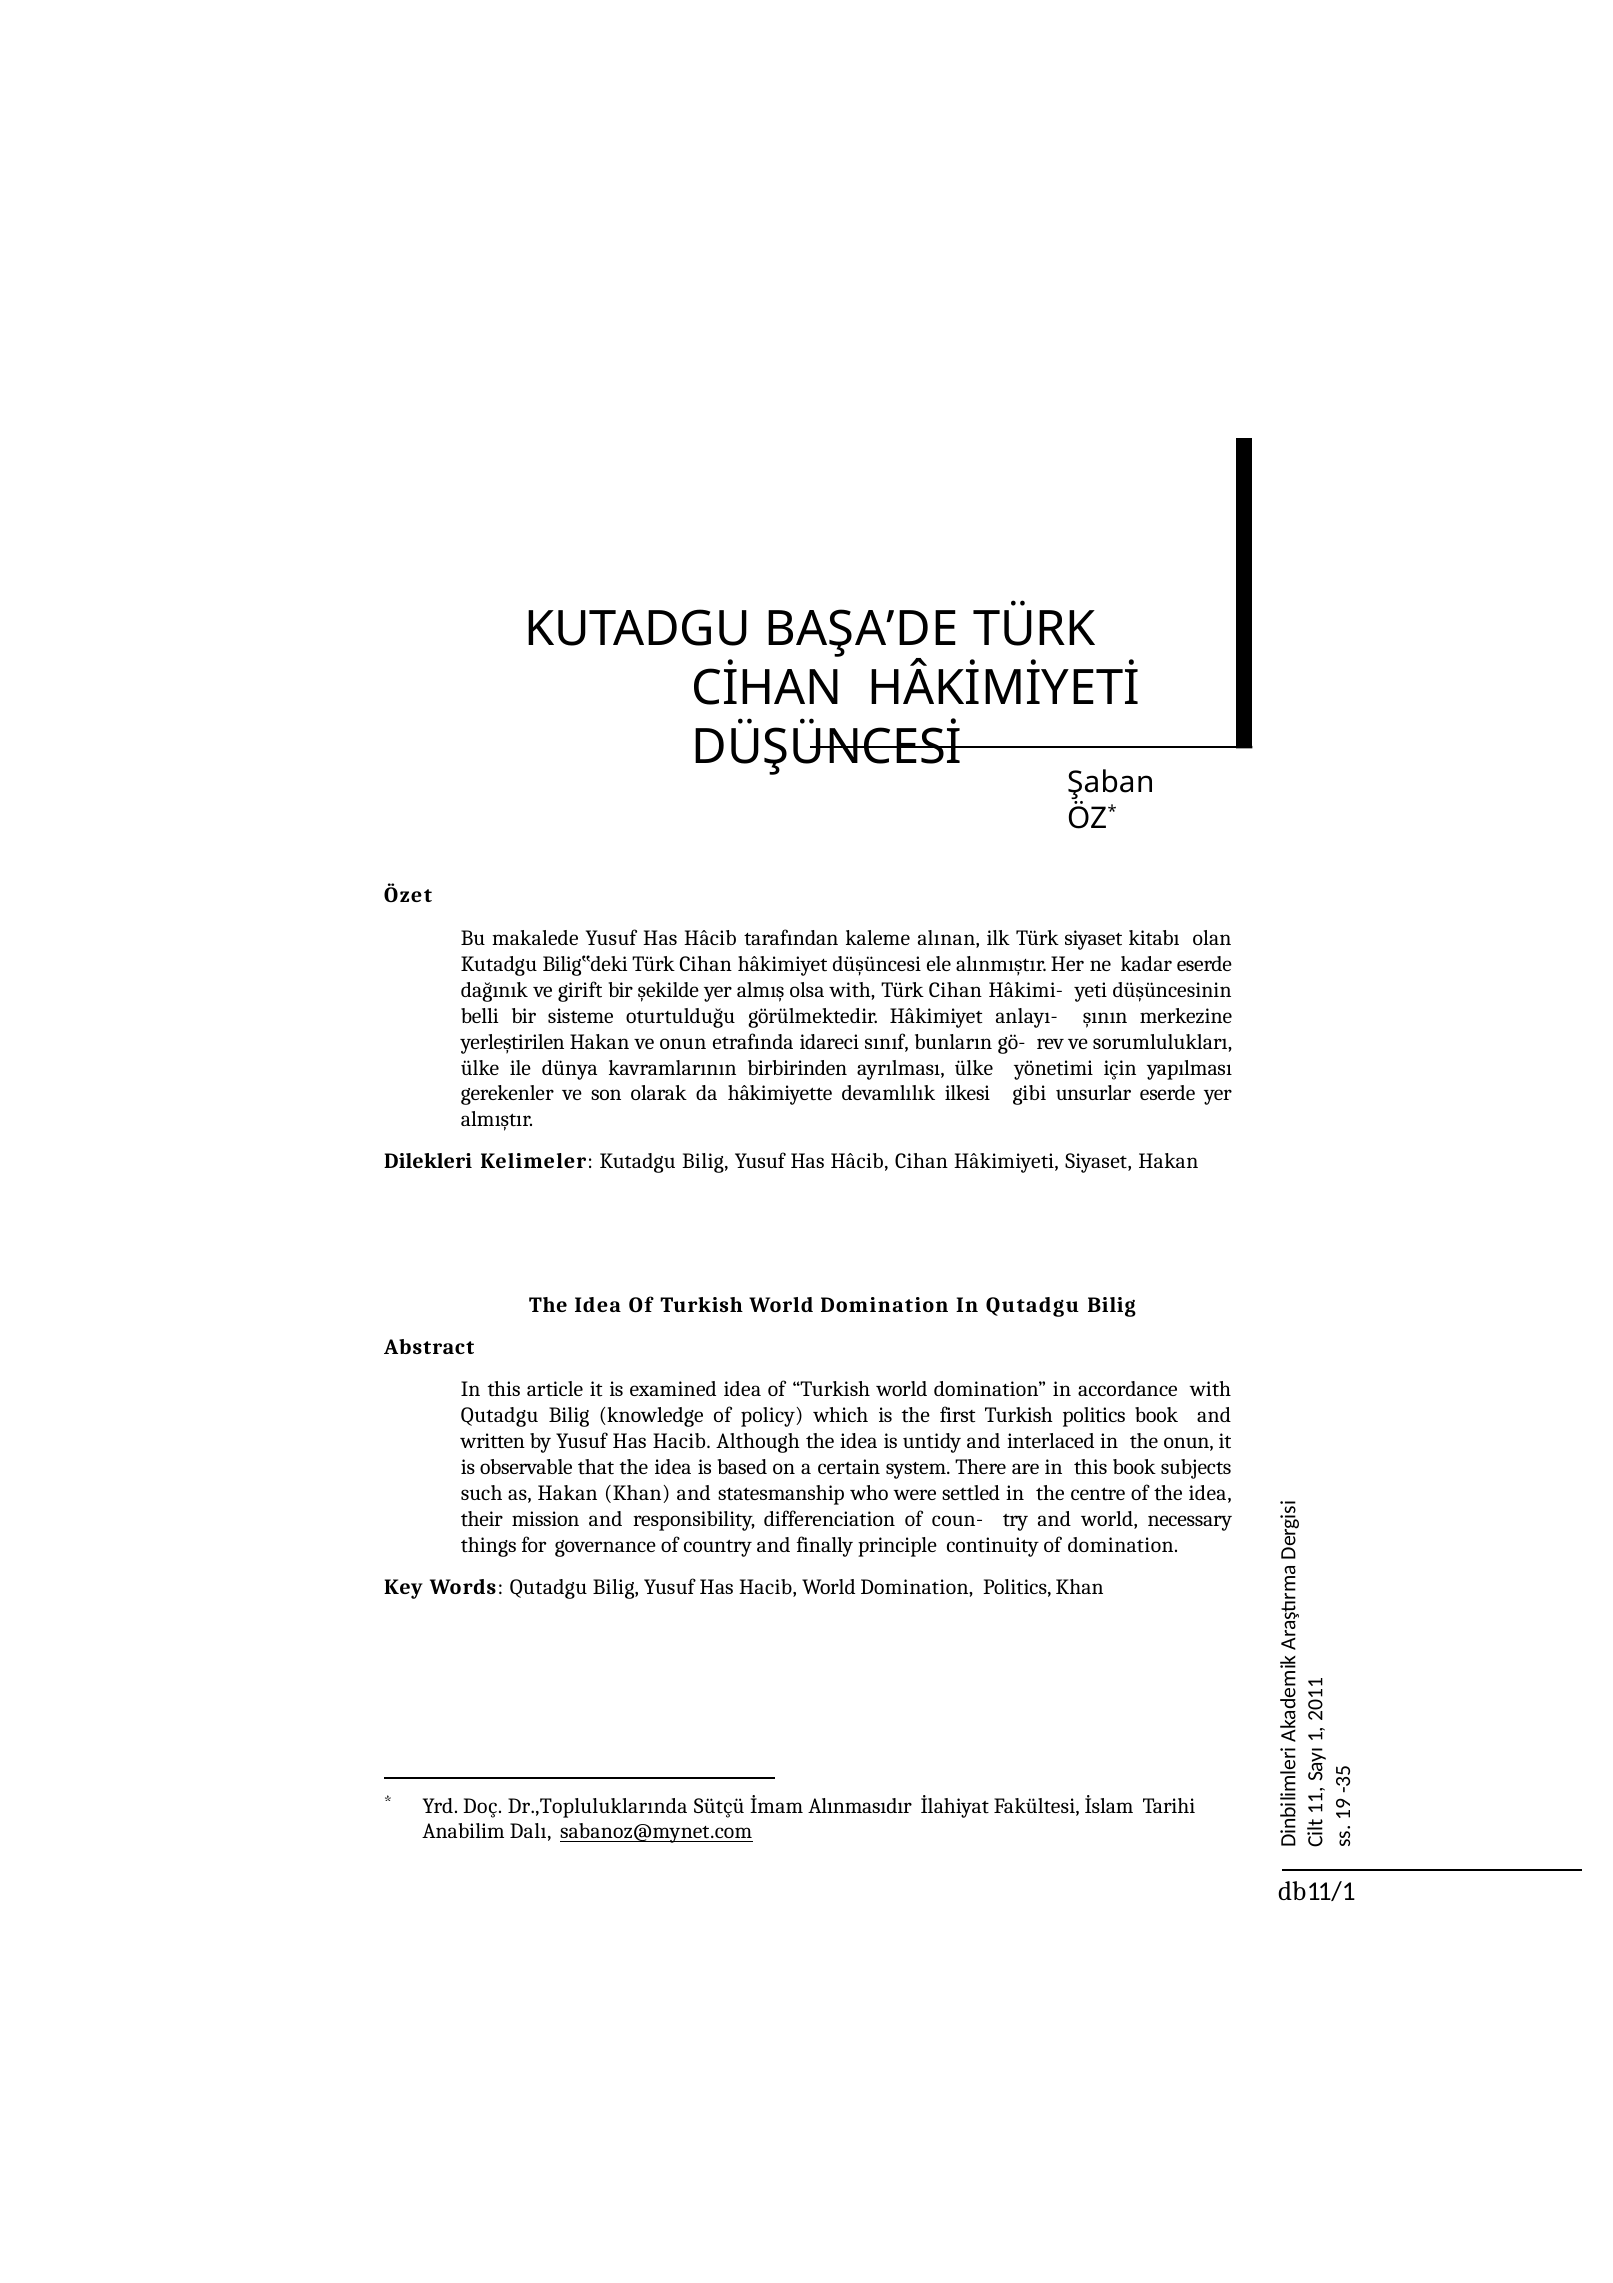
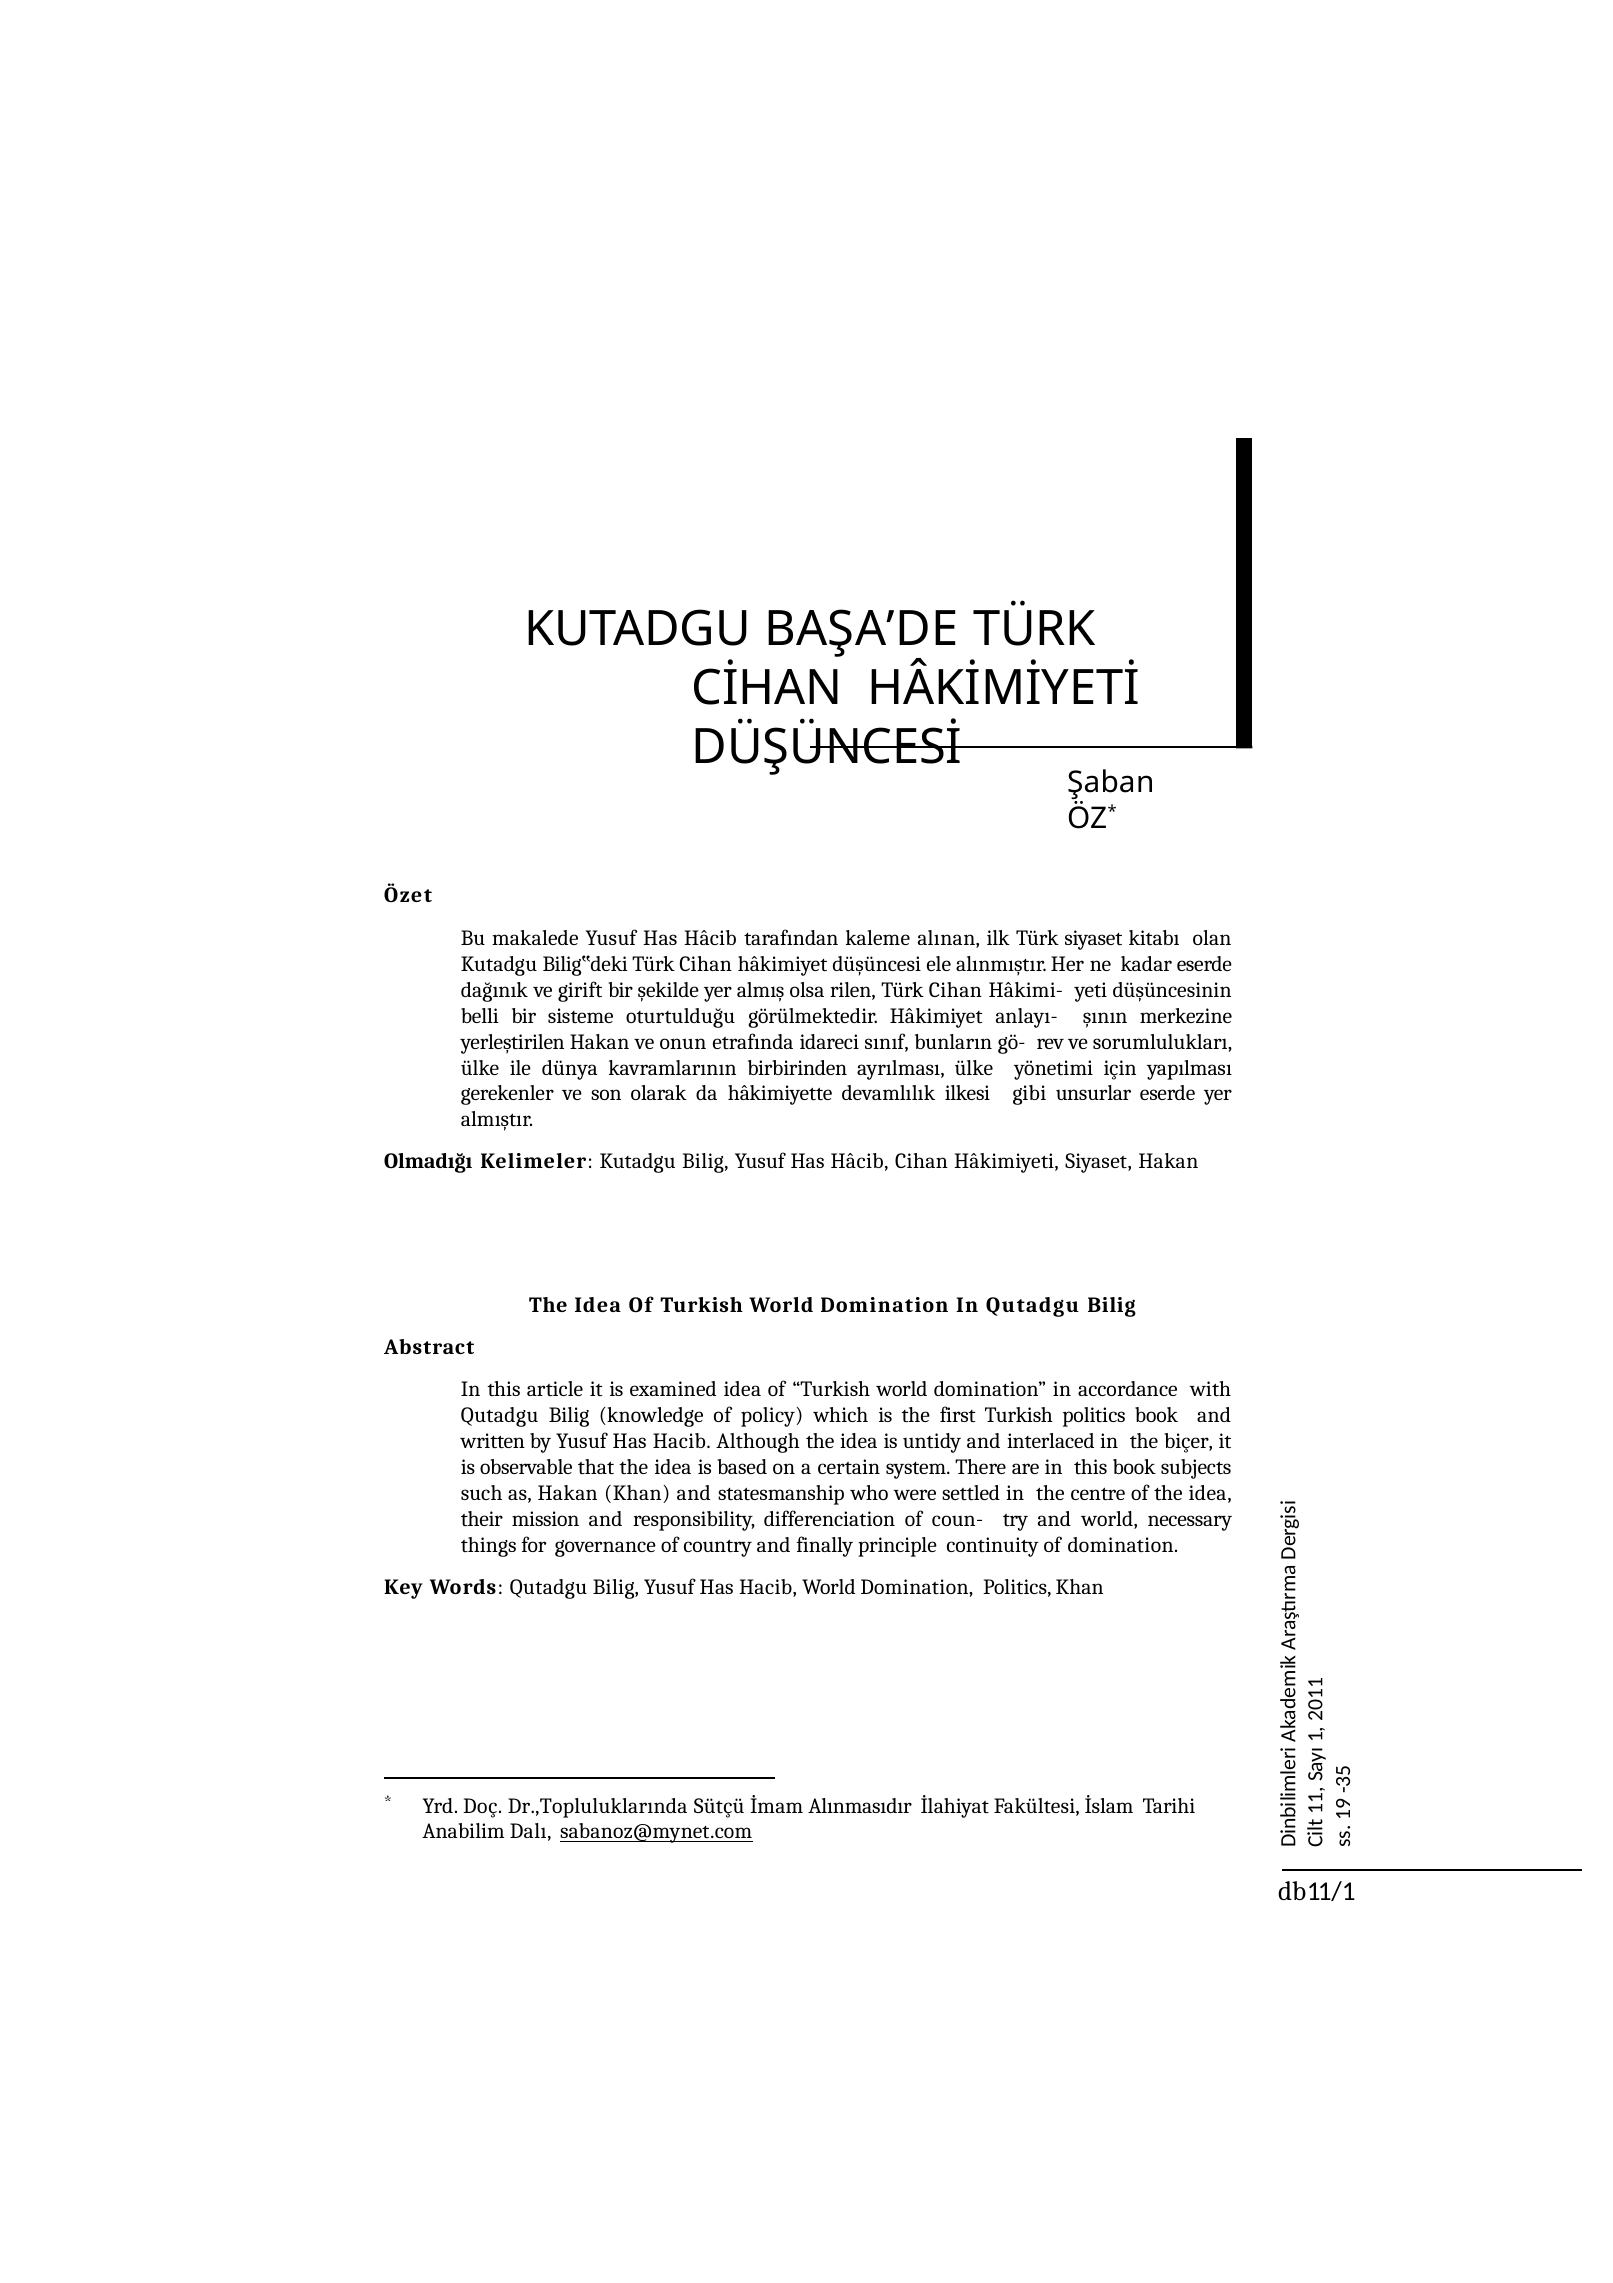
olsa with: with -> rilen
Dilekleri: Dilekleri -> Olmadığı
the onun: onun -> biçer
